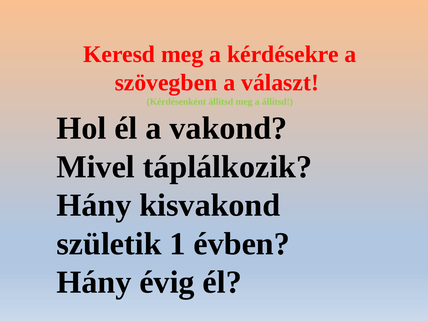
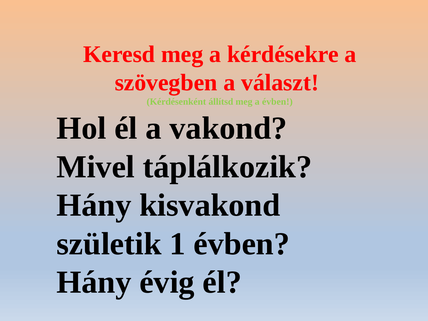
a állítsd: állítsd -> évben
